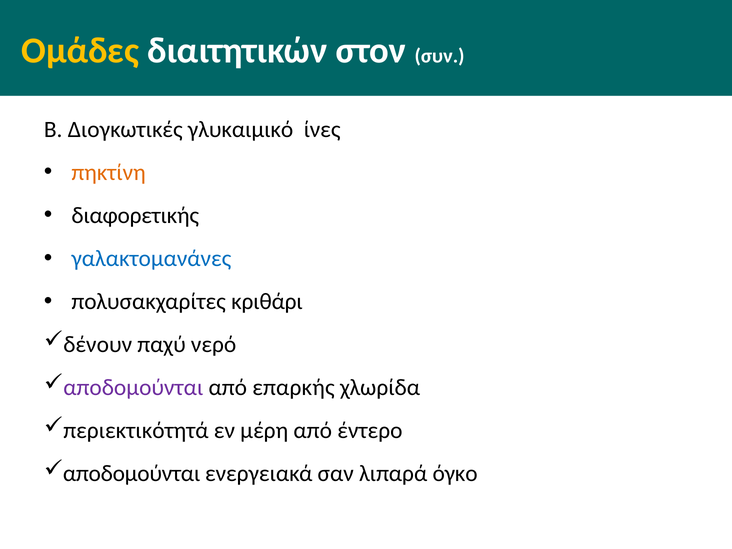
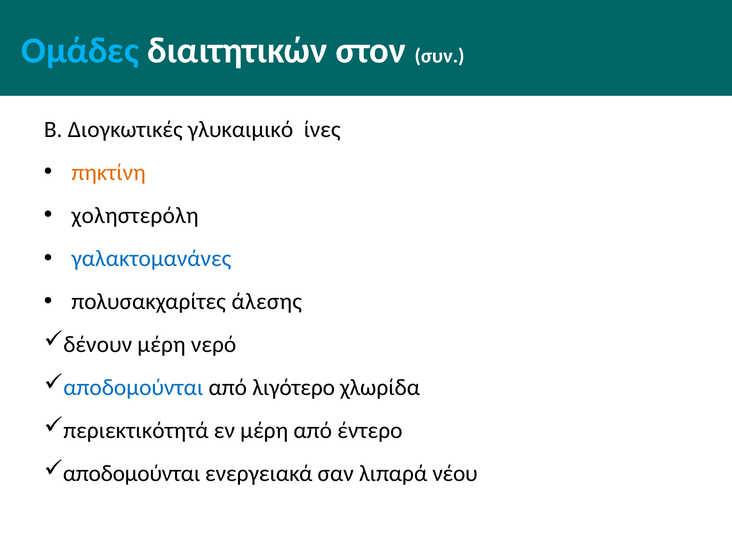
Ομάδες colour: yellow -> light blue
διαφορετικής: διαφορετικής -> χοληστερόλη
κριθάρι: κριθάρι -> άλεσης
δένουν παχύ: παχύ -> μέρη
αποδομούνται at (133, 388) colour: purple -> blue
επαρκής: επαρκής -> λιγότερο
όγκο: όγκο -> νέου
